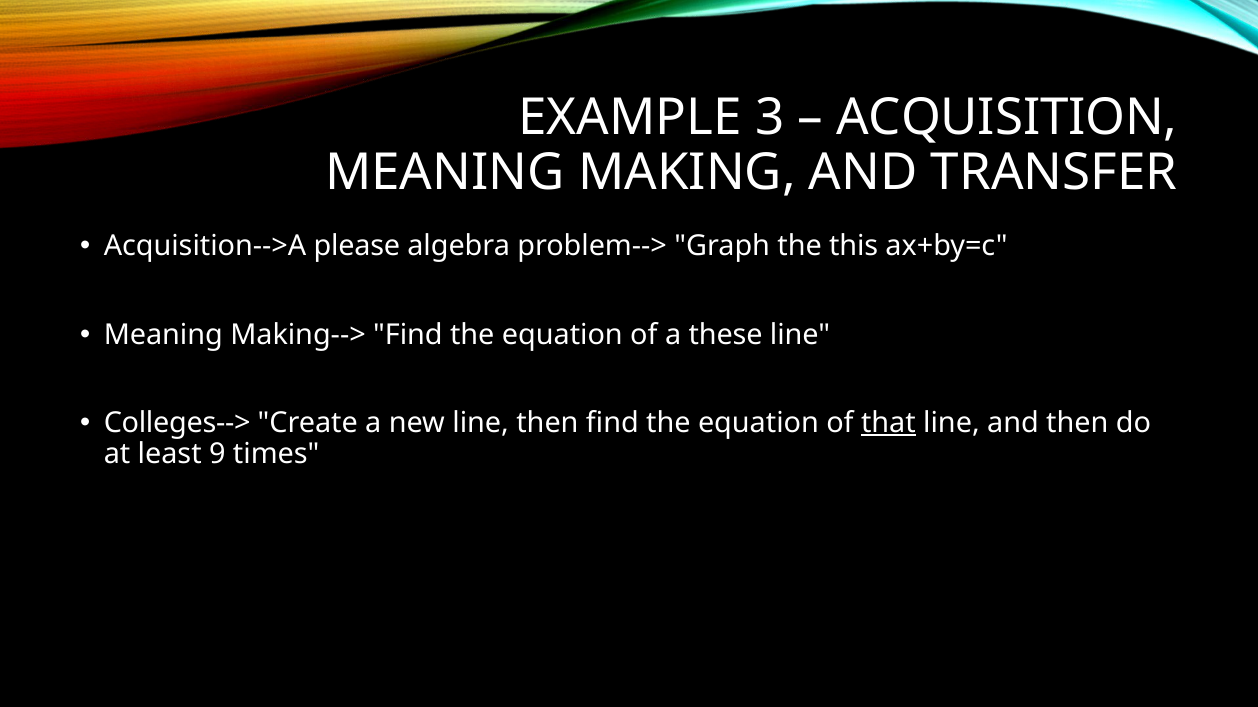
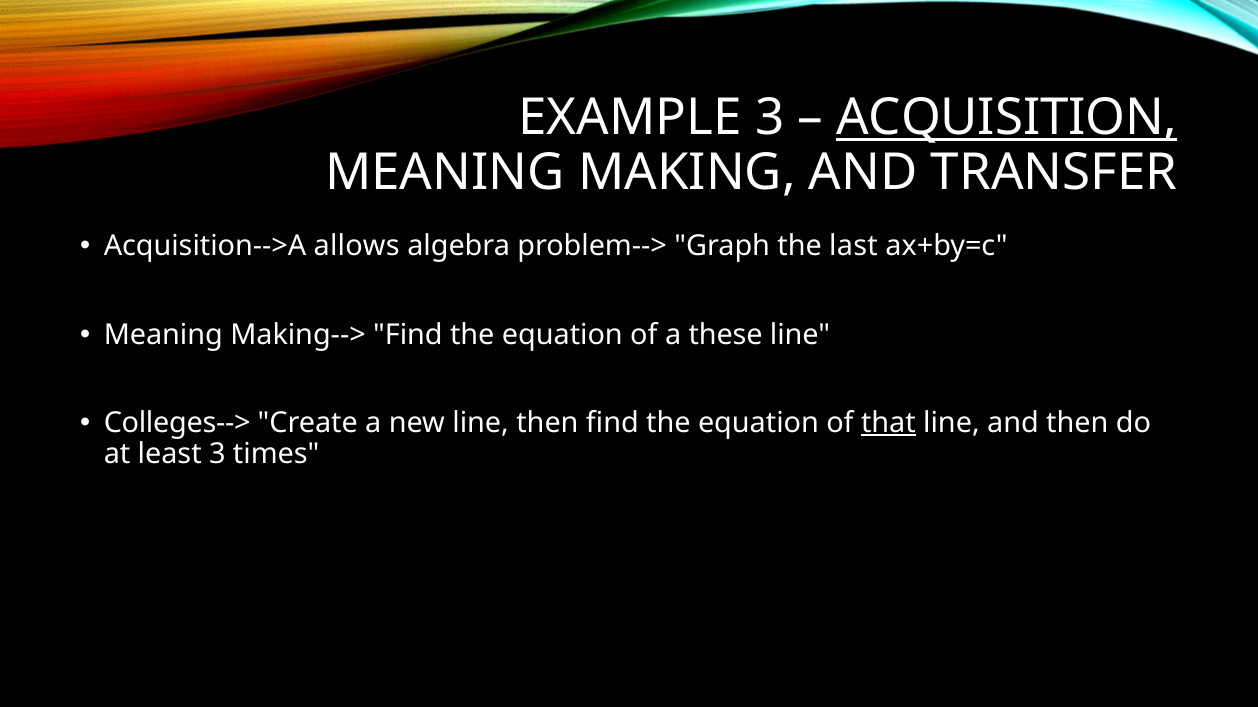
ACQUISITION underline: none -> present
please: please -> allows
this: this -> last
least 9: 9 -> 3
